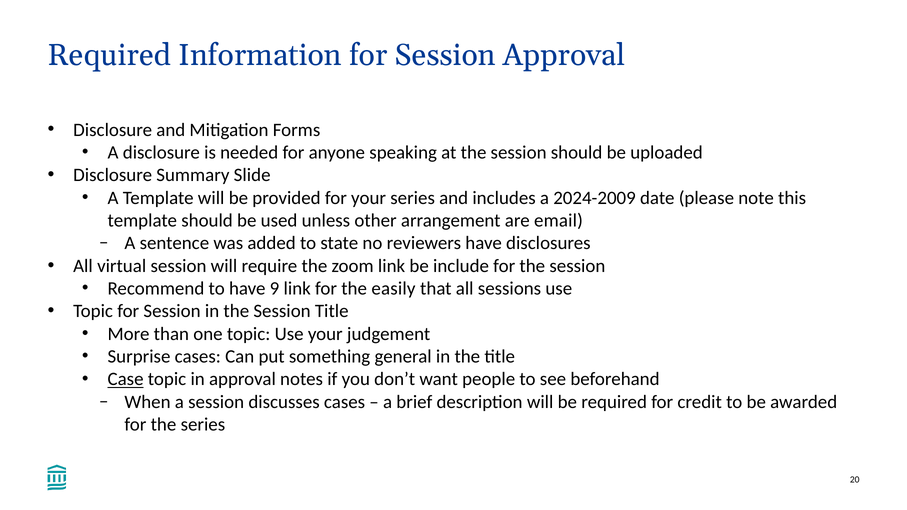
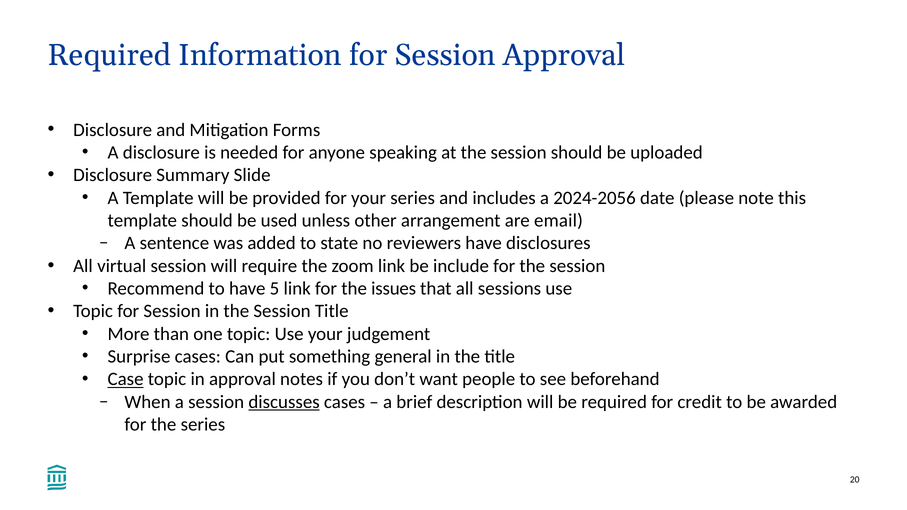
2024-2009: 2024-2009 -> 2024-2056
9: 9 -> 5
easily: easily -> issues
discusses underline: none -> present
